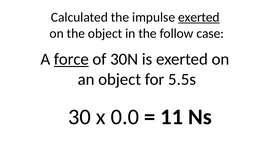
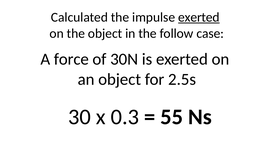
force underline: present -> none
5.5s: 5.5s -> 2.5s
0.0: 0.0 -> 0.3
11: 11 -> 55
